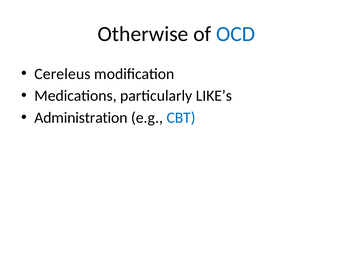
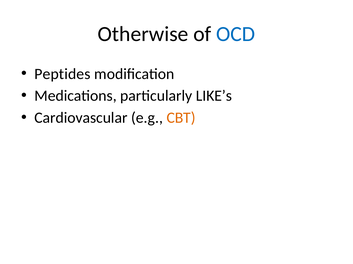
Cereleus: Cereleus -> Peptides
Administration: Administration -> Cardiovascular
CBT colour: blue -> orange
